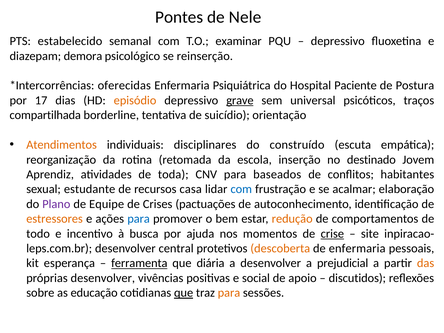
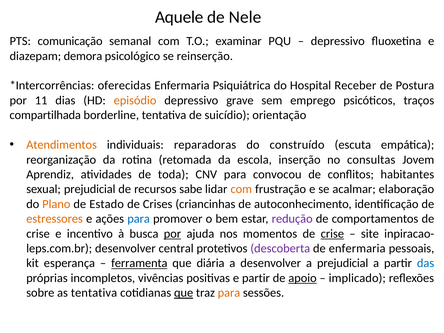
Pontes: Pontes -> Aquele
estabelecido: estabelecido -> comunicação
Paciente: Paciente -> Receber
17: 17 -> 11
grave underline: present -> none
universal: universal -> emprego
disciplinares: disciplinares -> reparadoras
destinado: destinado -> consultas
baseados: baseados -> convocou
sexual estudante: estudante -> prejudicial
casa: casa -> sabe
com at (241, 189) colour: blue -> orange
Plano colour: purple -> orange
Equipe: Equipe -> Estado
pactuações: pactuações -> criancinhas
redução colour: orange -> purple
todo at (38, 234): todo -> crise
por at (172, 234) underline: none -> present
descoberta colour: orange -> purple
das colour: orange -> blue
próprias desenvolver: desenvolver -> incompletos
e social: social -> partir
apoio underline: none -> present
discutidos: discutidos -> implicado
as educação: educação -> tentativa
